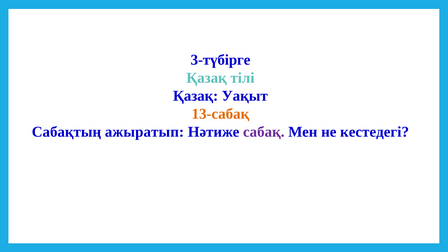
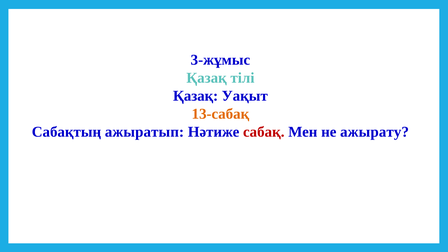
3-түбірге: 3-түбірге -> 3-жұмыс
сабақ colour: purple -> red
кестедегі: кестедегі -> ажырату
